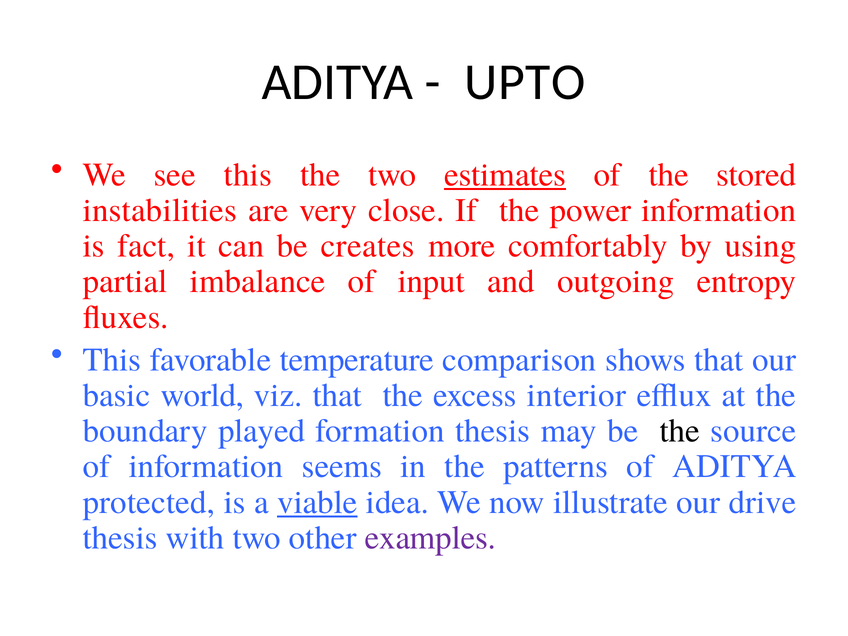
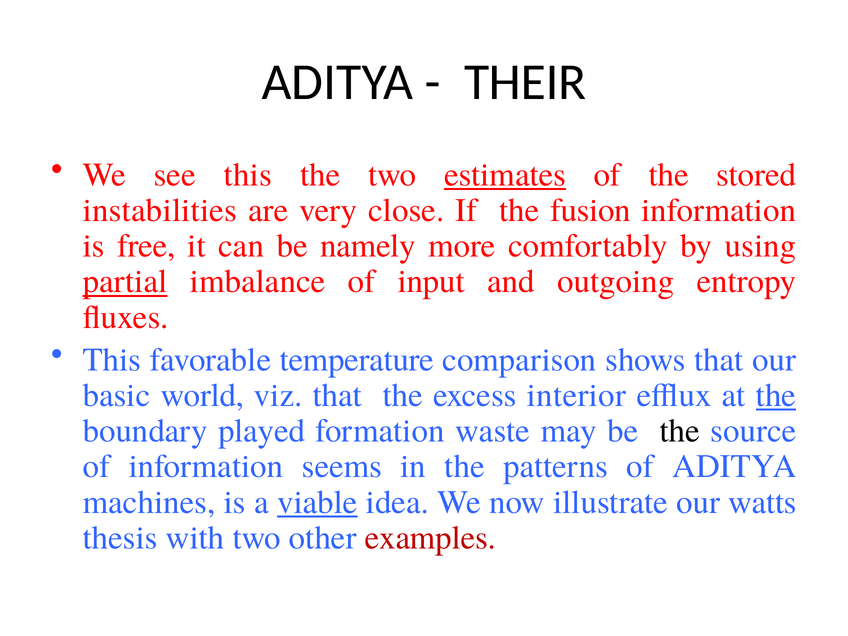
UPTO: UPTO -> THEIR
power: power -> fusion
fact: fact -> free
creates: creates -> namely
partial underline: none -> present
the at (776, 395) underline: none -> present
formation thesis: thesis -> waste
protected: protected -> machines
drive: drive -> watts
examples colour: purple -> red
